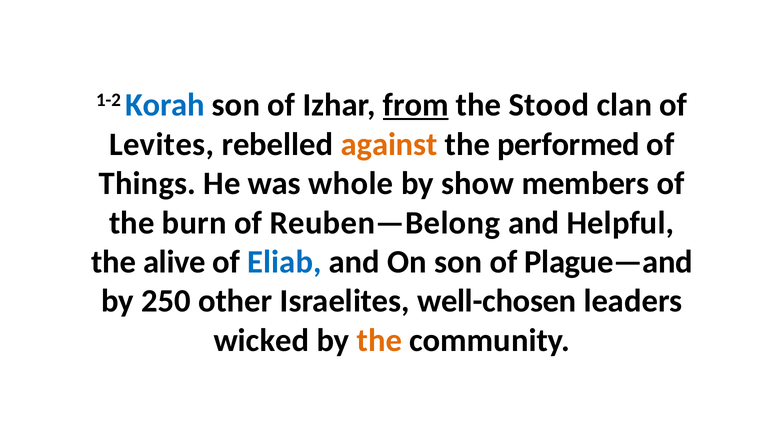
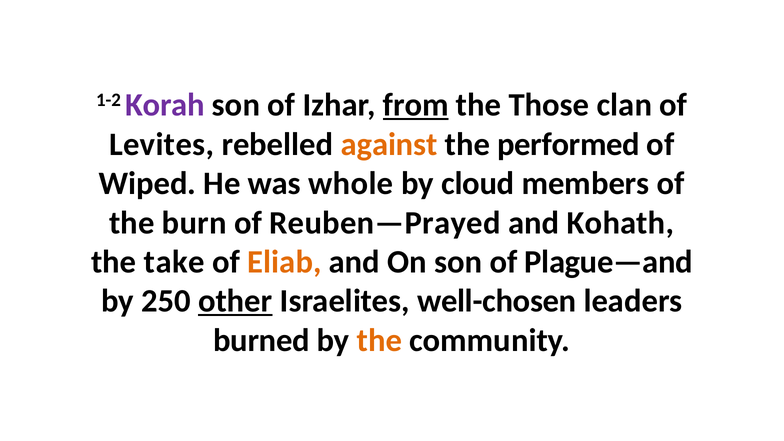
Korah colour: blue -> purple
Stood: Stood -> Those
Things: Things -> Wiped
show: show -> cloud
Reuben—Belong: Reuben—Belong -> Reuben—Prayed
Helpful: Helpful -> Kohath
alive: alive -> take
Eliab colour: blue -> orange
other underline: none -> present
wicked: wicked -> burned
